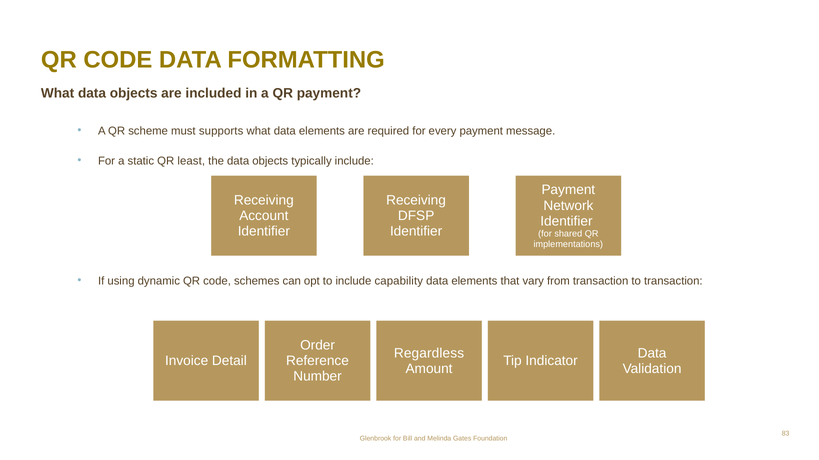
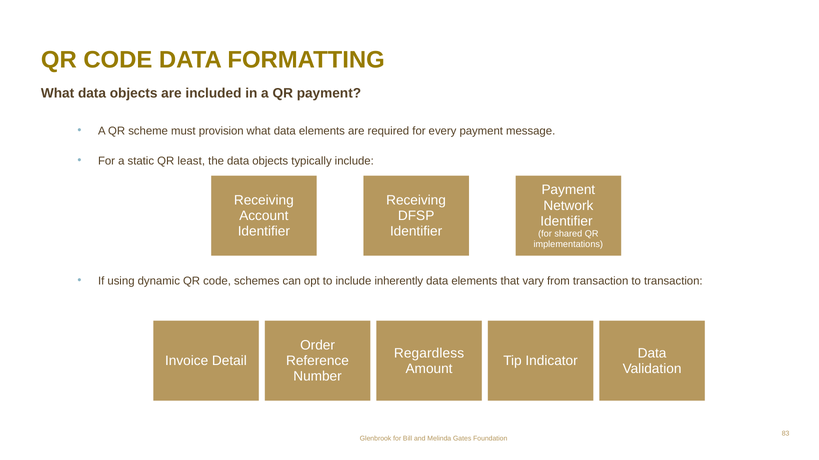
supports: supports -> provision
capability: capability -> inherently
